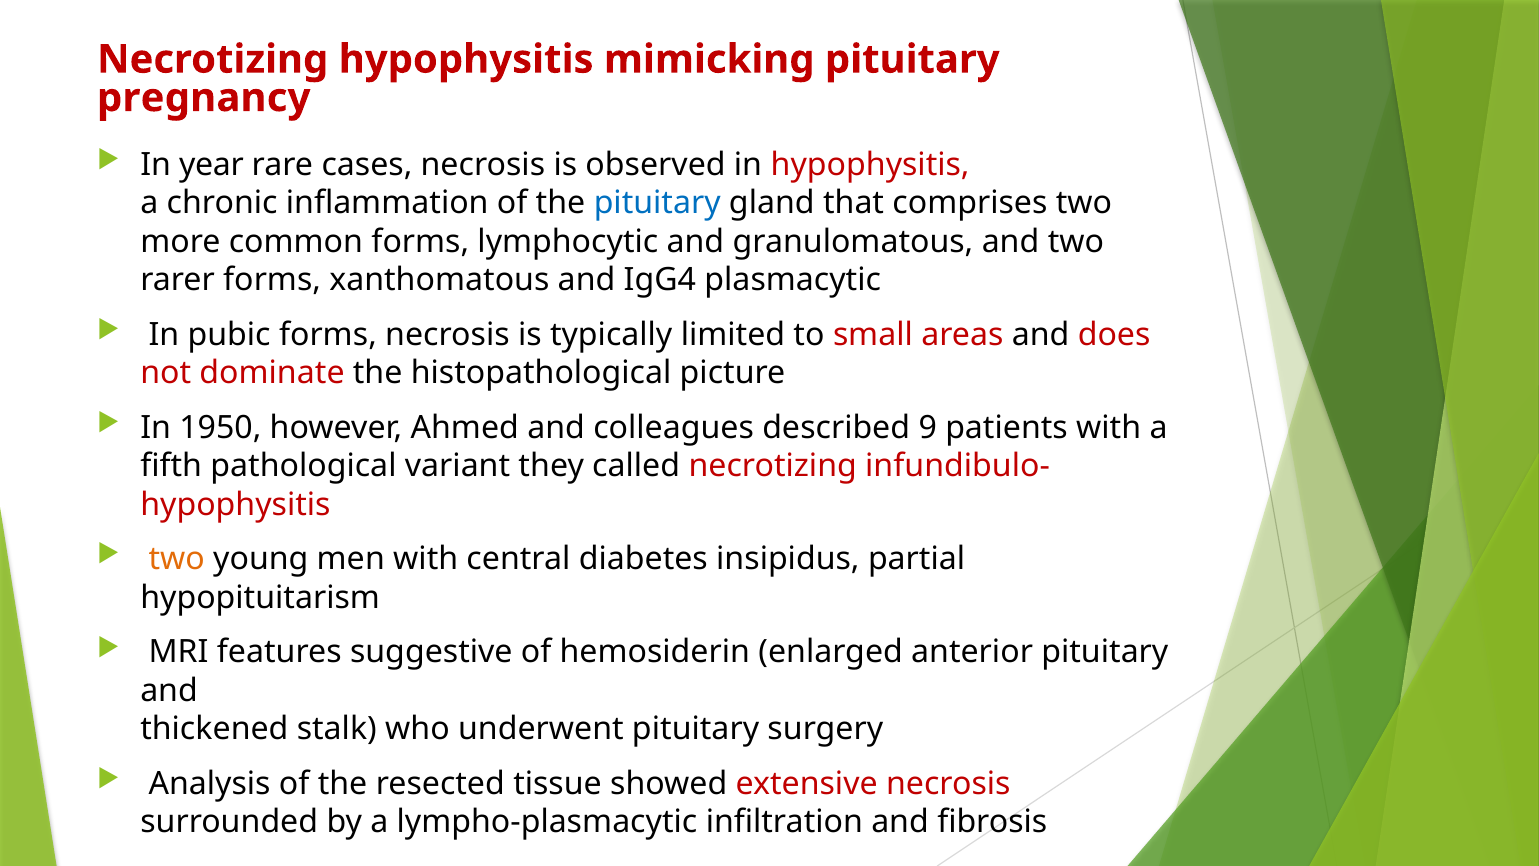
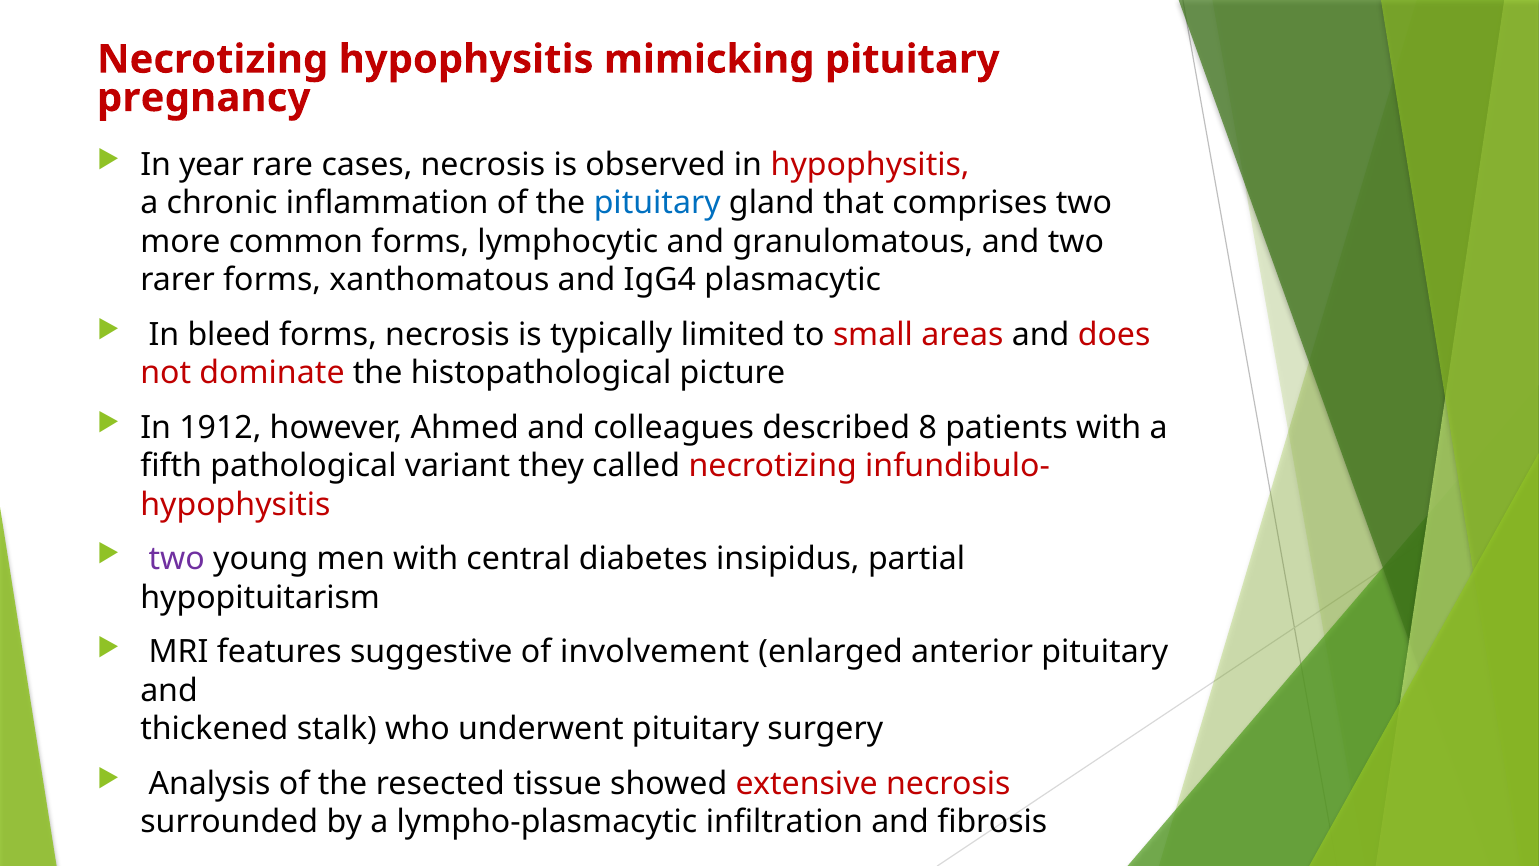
pubic: pubic -> bleed
1950: 1950 -> 1912
9: 9 -> 8
two at (177, 559) colour: orange -> purple
hemosiderin: hemosiderin -> involvement
